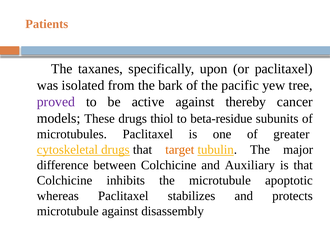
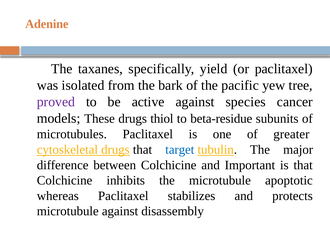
Patients: Patients -> Adenine
upon: upon -> yield
thereby: thereby -> species
target colour: orange -> blue
Auxiliary: Auxiliary -> Important
